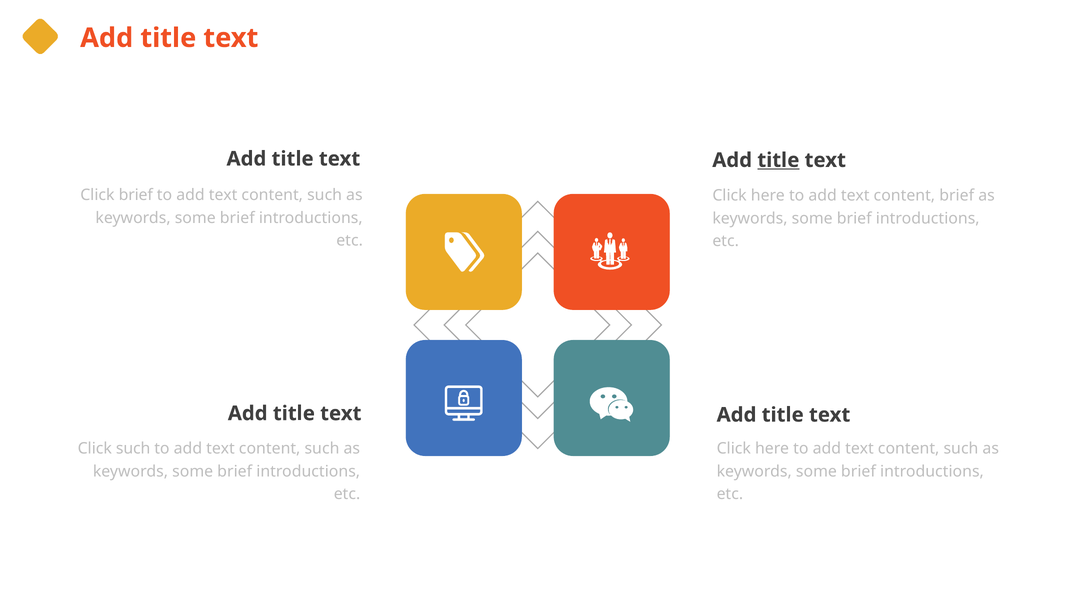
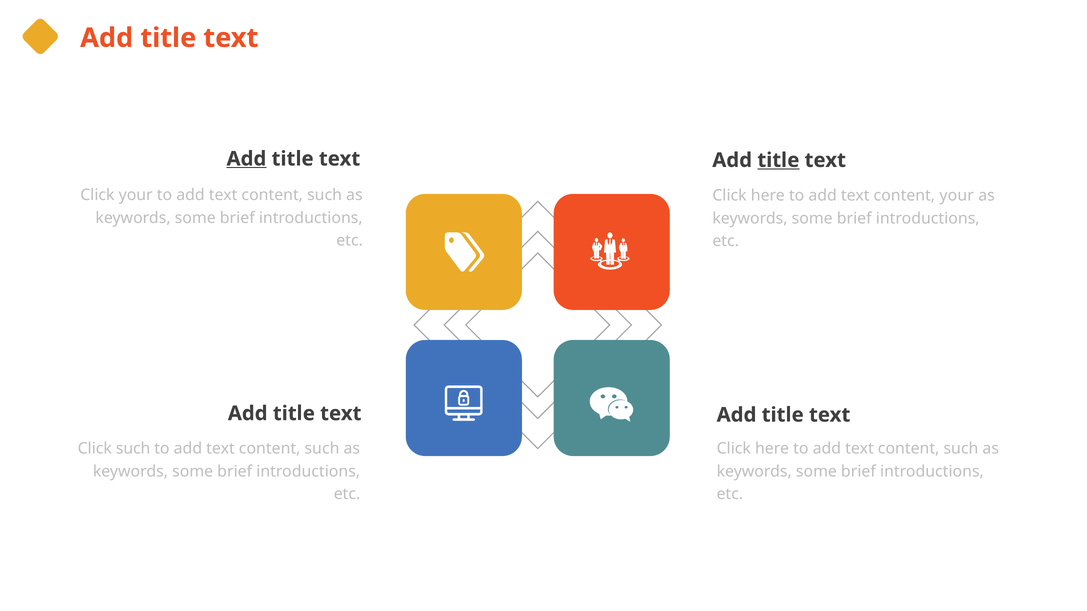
Add at (246, 159) underline: none -> present
Click brief: brief -> your
content brief: brief -> your
